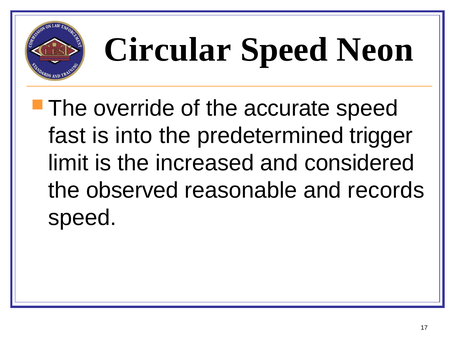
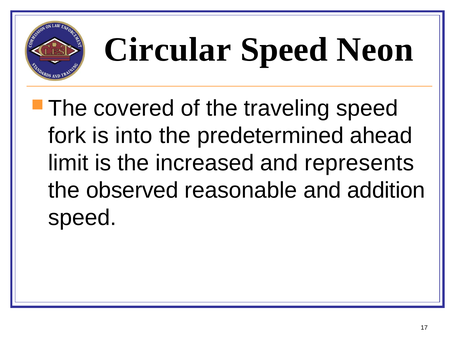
override: override -> covered
accurate: accurate -> traveling
fast: fast -> fork
trigger: trigger -> ahead
considered: considered -> represents
records: records -> addition
